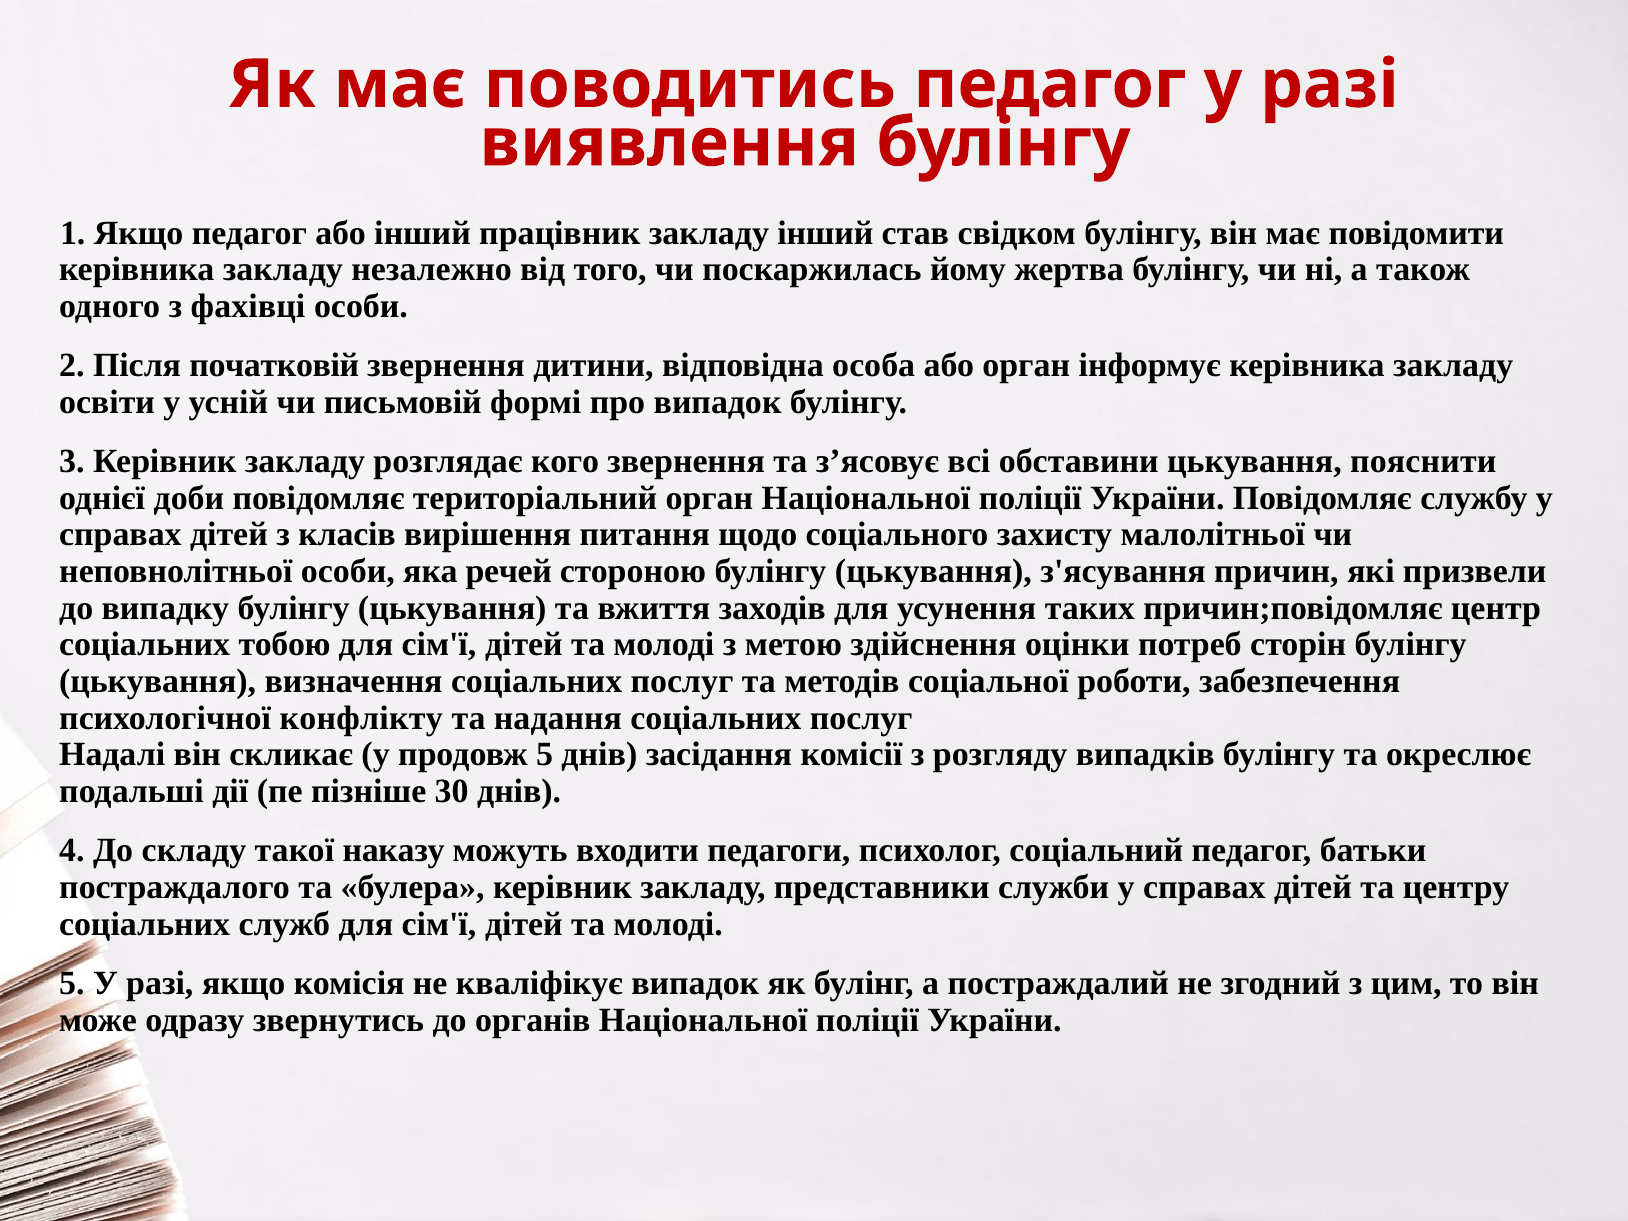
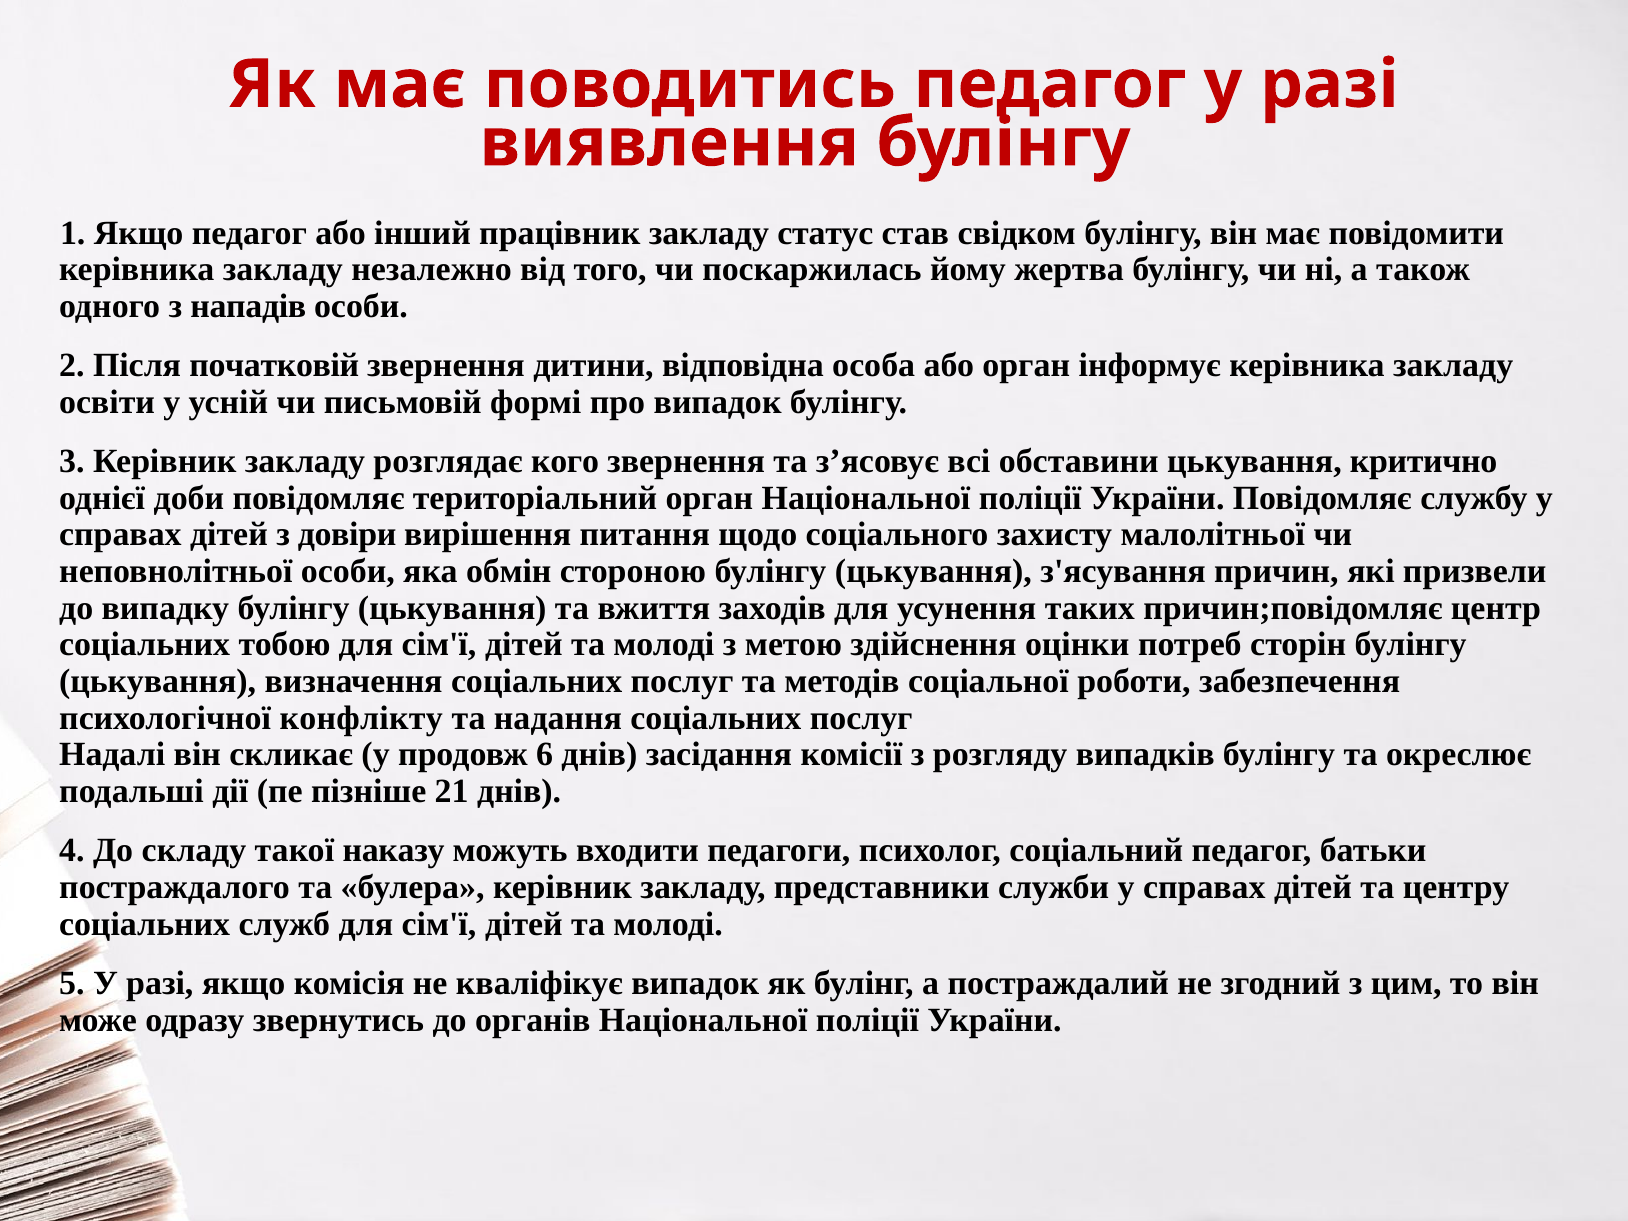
закладу інший: інший -> статус
фахівці: фахівці -> нападів
пояснити: пояснити -> критично
класів: класів -> довіри
речей: речей -> обмін
продовж 5: 5 -> 6
30: 30 -> 21
